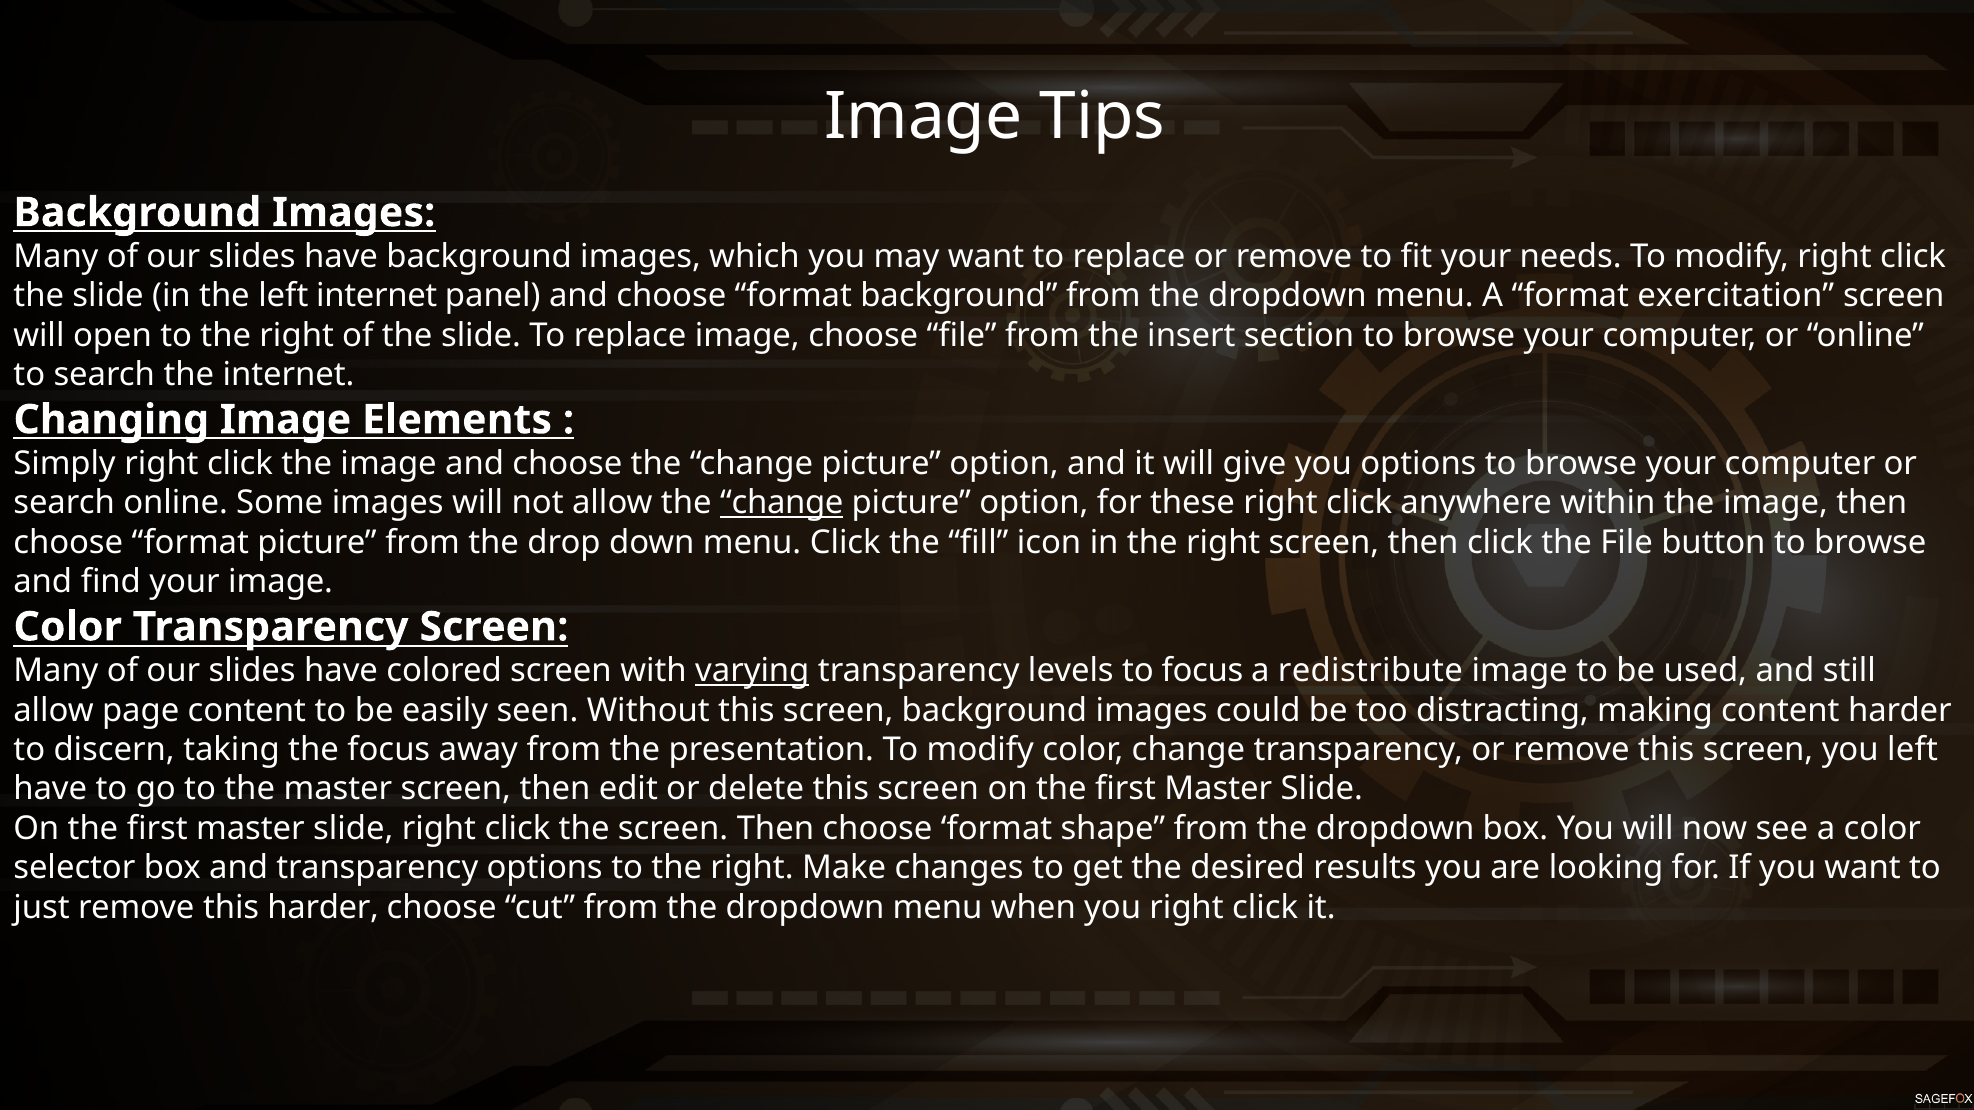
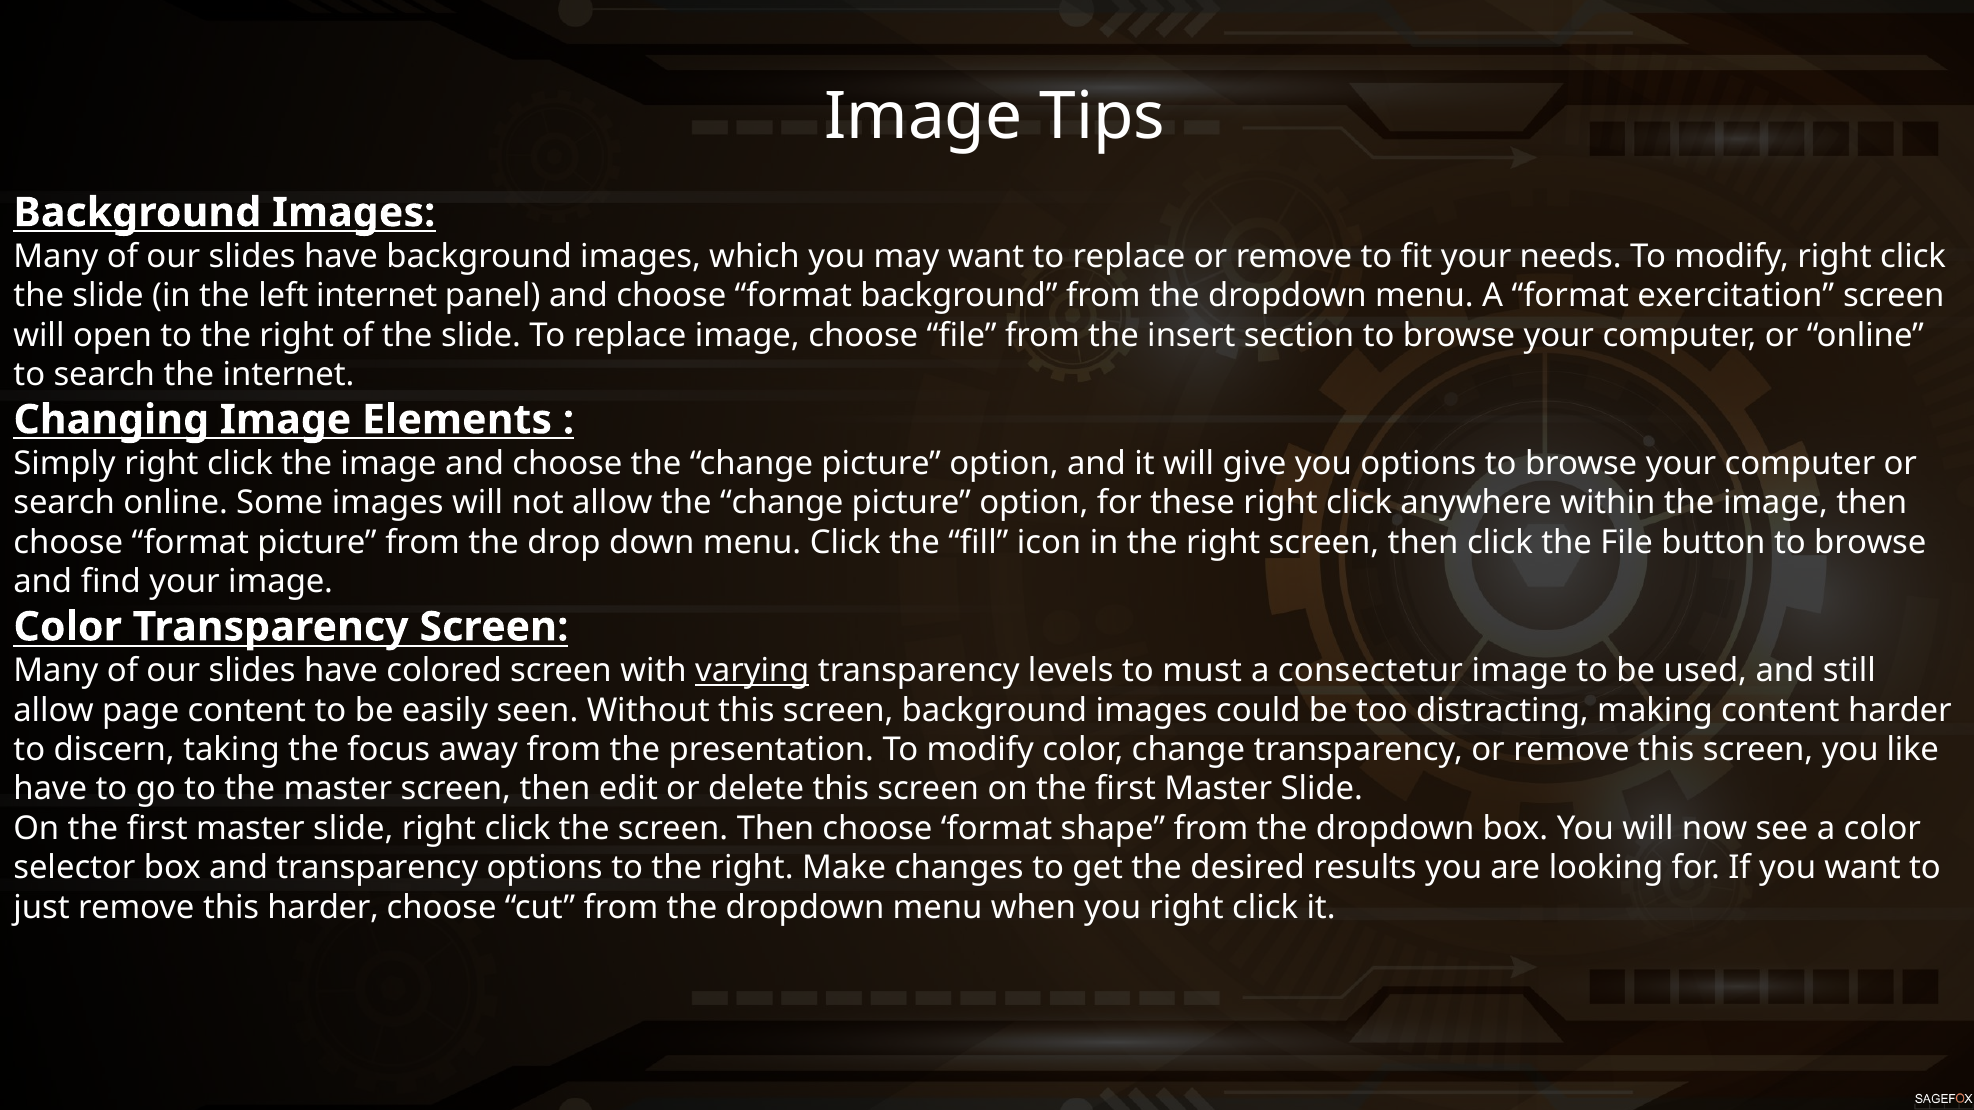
change at (782, 503) underline: present -> none
to focus: focus -> must
redistribute: redistribute -> consectetur
you left: left -> like
